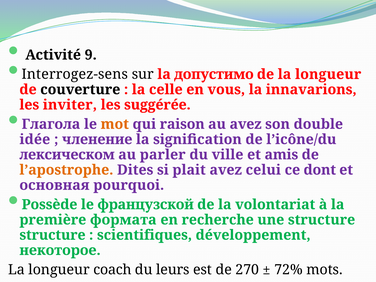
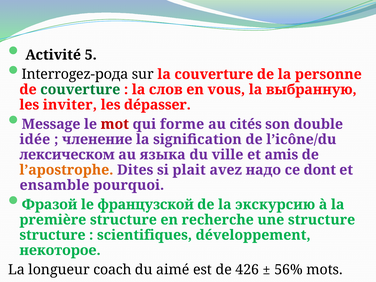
9: 9 -> 5
Interrogez-sens: Interrogez-sens -> Interrogez-рода
la допустимо: допустимо -> couverture
de la longueur: longueur -> personne
couverture at (80, 90) colour: black -> green
celle: celle -> слов
innavarions: innavarions -> выбранную
suggérée: suggérée -> dépasser
Глагола: Глагола -> Message
mot colour: orange -> red
raison: raison -> forme
au avez: avez -> cités
parler: parler -> языка
celui: celui -> надо
основная: основная -> ensamble
Possède: Possède -> Фразой
volontariat: volontariat -> экскурсию
première формата: формата -> structure
leurs: leurs -> aimé
270: 270 -> 426
72%: 72% -> 56%
